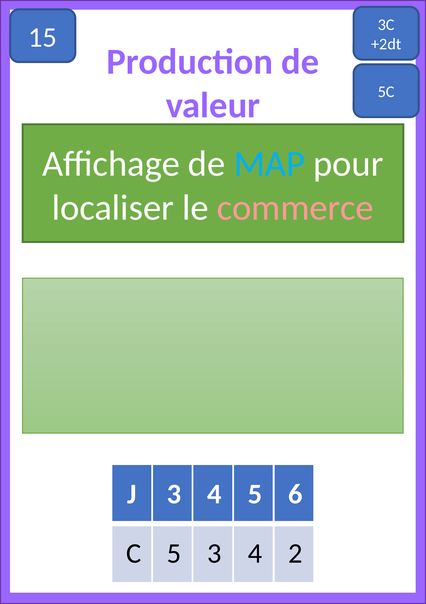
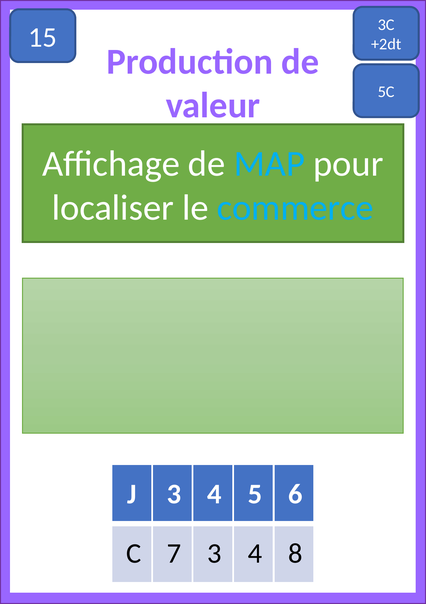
commerce colour: pink -> light blue
C 5: 5 -> 7
2: 2 -> 8
